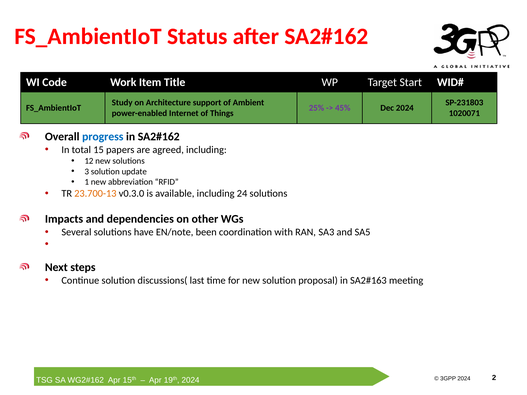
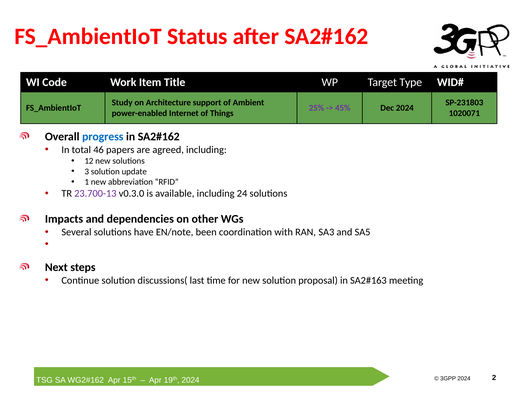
Start: Start -> Type
15: 15 -> 46
23.700-13 colour: orange -> purple
